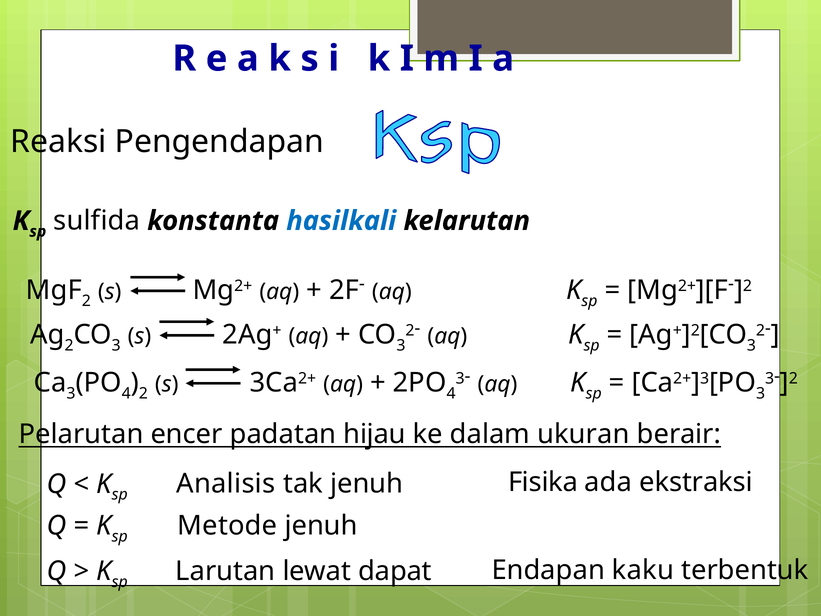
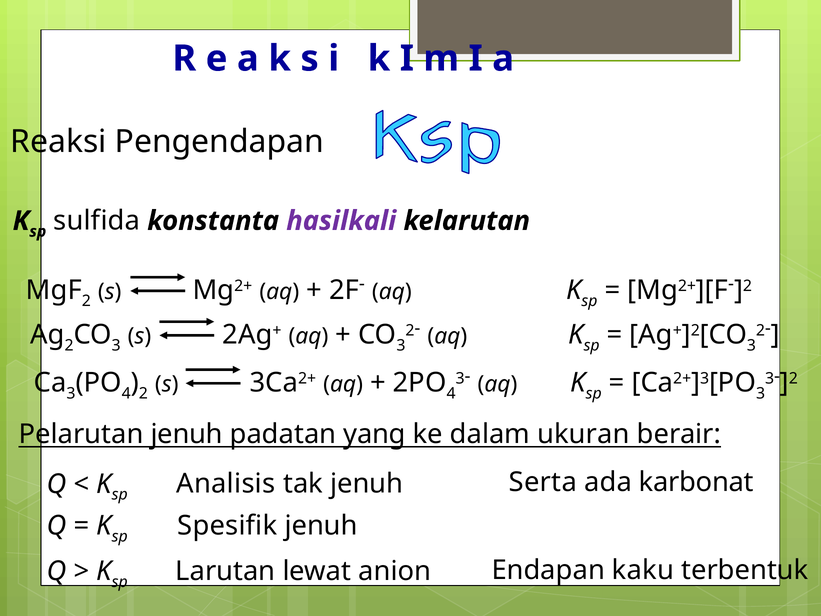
hasilkali colour: blue -> purple
Pelarutan encer: encer -> jenuh
hijau: hijau -> yang
Fisika: Fisika -> Serta
ekstraksi: ekstraksi -> karbonat
Metode: Metode -> Spesifik
dapat: dapat -> anion
